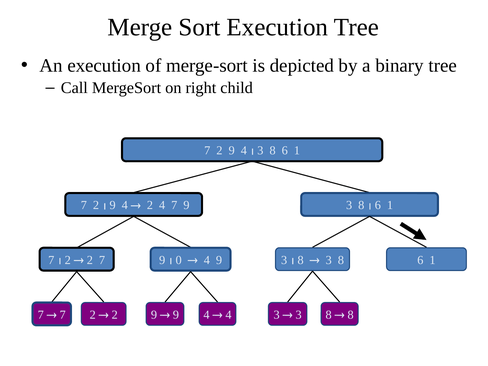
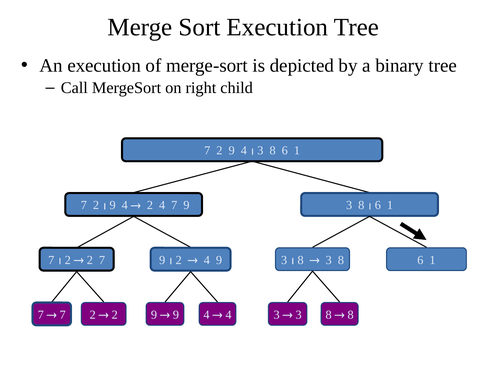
0 at (179, 260): 0 -> 2
